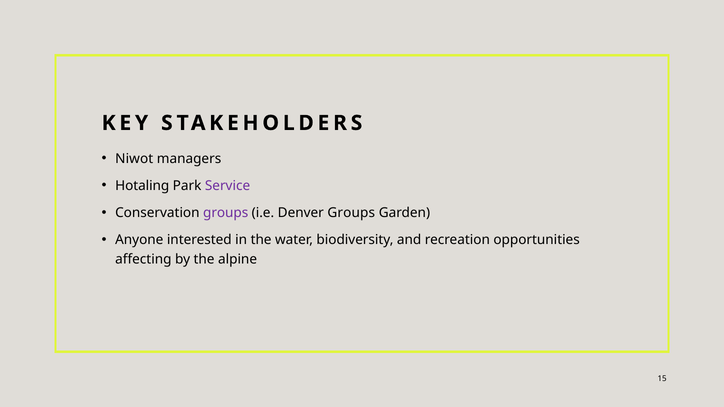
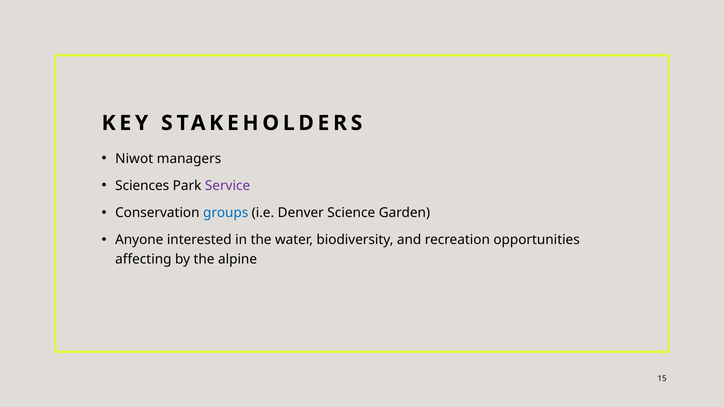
Hotaling: Hotaling -> Sciences
groups at (226, 213) colour: purple -> blue
Denver Groups: Groups -> Science
